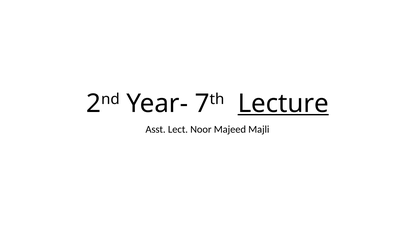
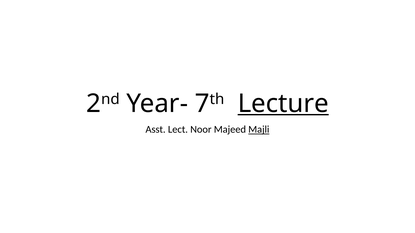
Majli underline: none -> present
